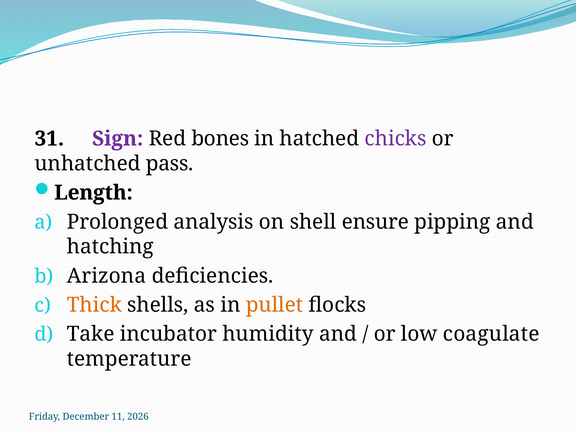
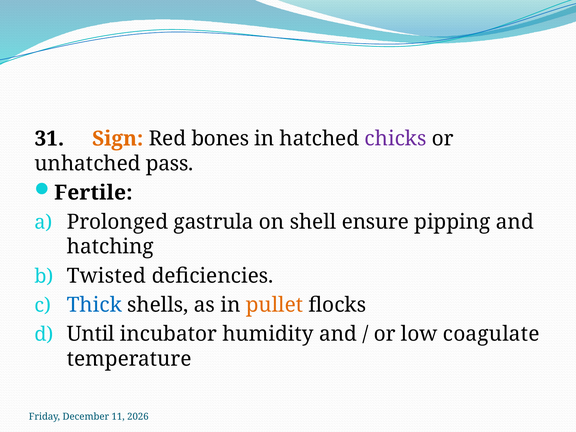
Sign colour: purple -> orange
Length: Length -> Fertile
analysis: analysis -> gastrula
Arizona: Arizona -> Twisted
Thick colour: orange -> blue
Take: Take -> Until
